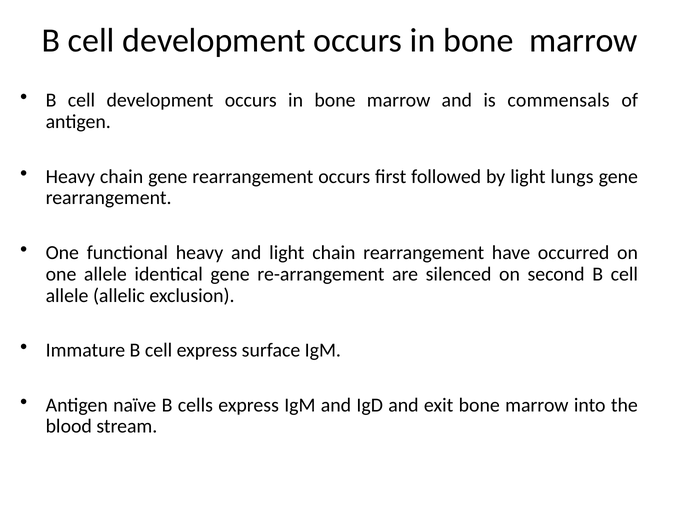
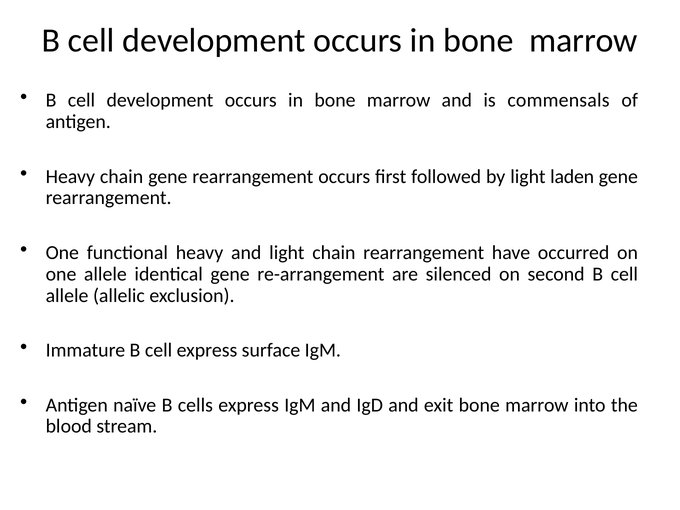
lungs: lungs -> laden
